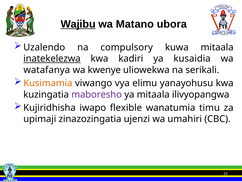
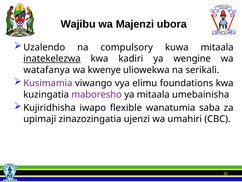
Wajibu underline: present -> none
Matano: Matano -> Majenzi
kusaidia: kusaidia -> wengine
Kusimamia colour: orange -> purple
yanayohusu: yanayohusu -> foundations
ilivyopangwa: ilivyopangwa -> umebainisha
timu: timu -> saba
